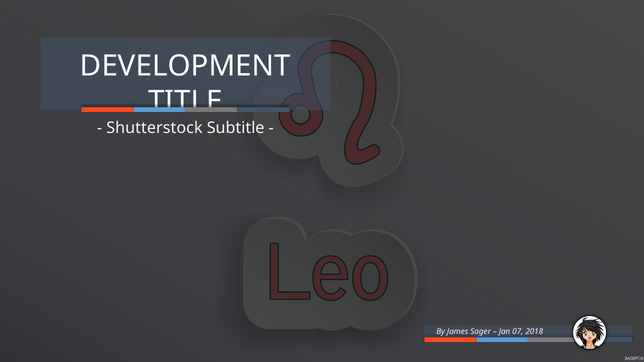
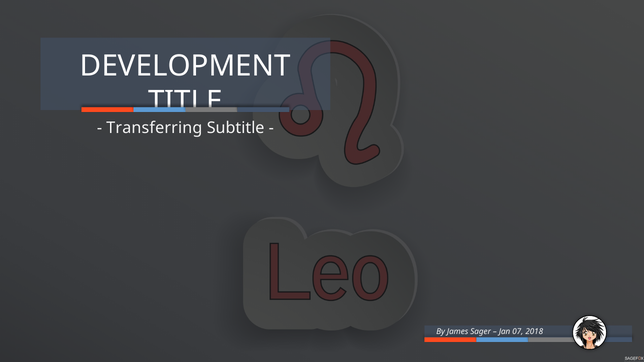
Shutterstock: Shutterstock -> Transferring
